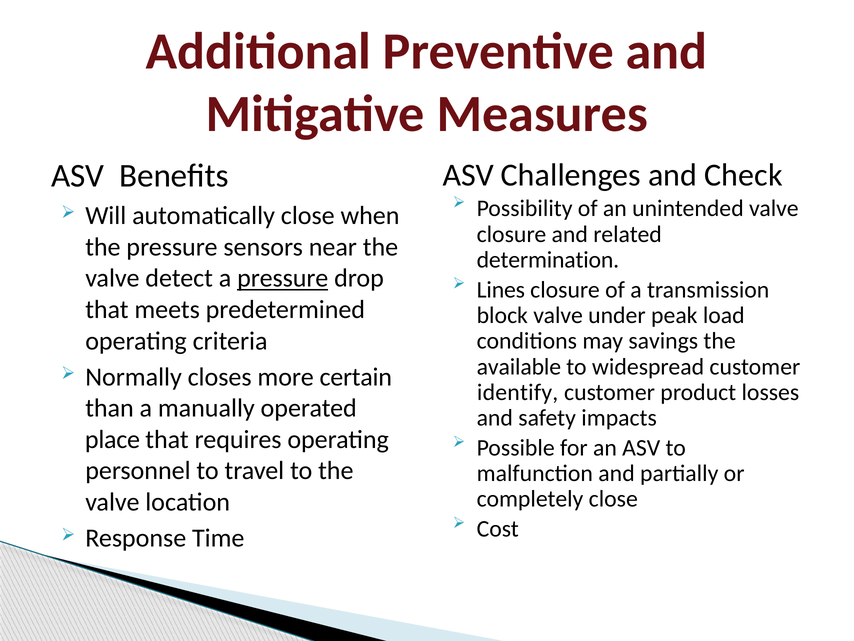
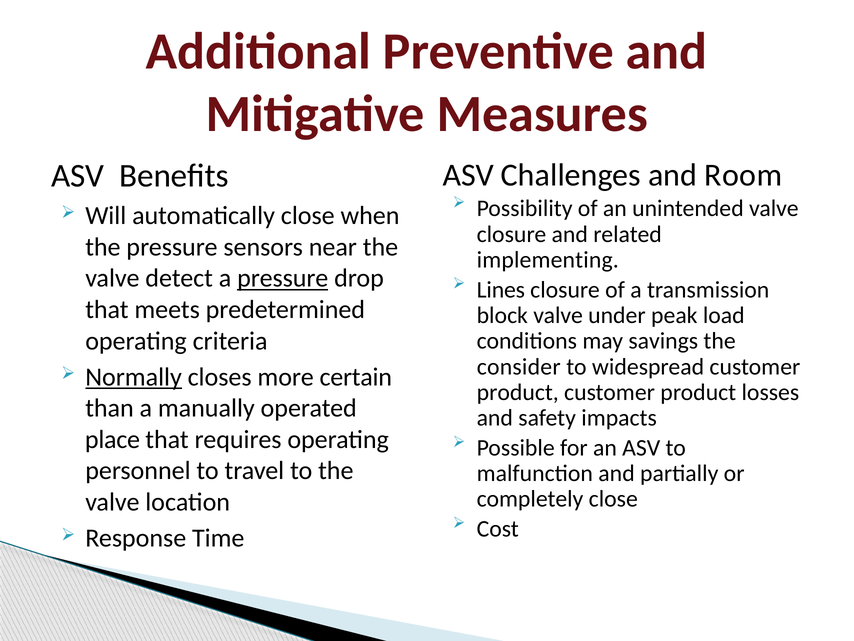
Check: Check -> Room
determination: determination -> implementing
available: available -> consider
Normally underline: none -> present
identify at (518, 392): identify -> product
